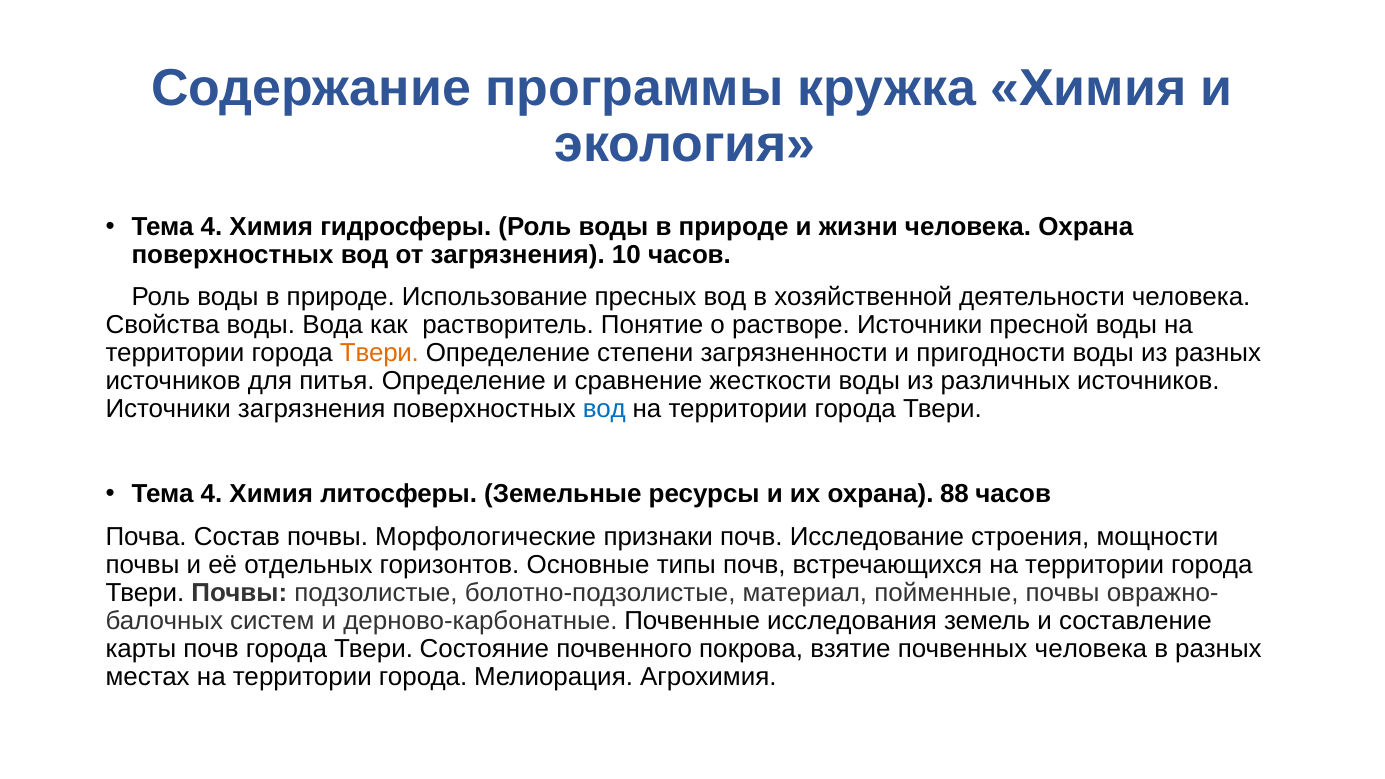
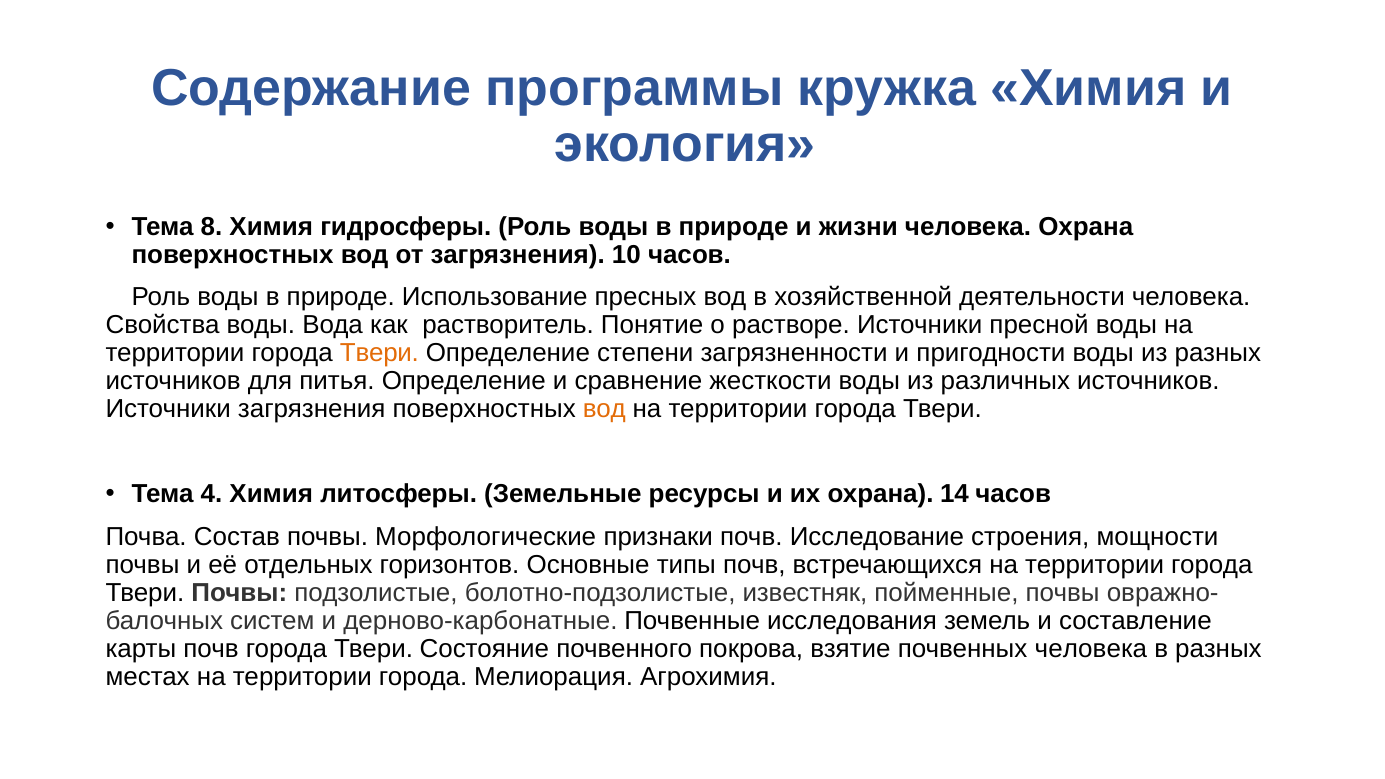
4 at (211, 226): 4 -> 8
вод at (604, 409) colour: blue -> orange
88: 88 -> 14
материал: материал -> известняк
